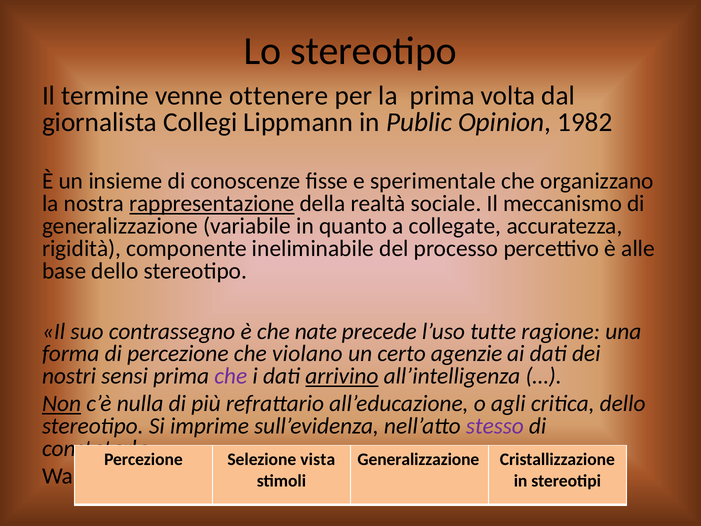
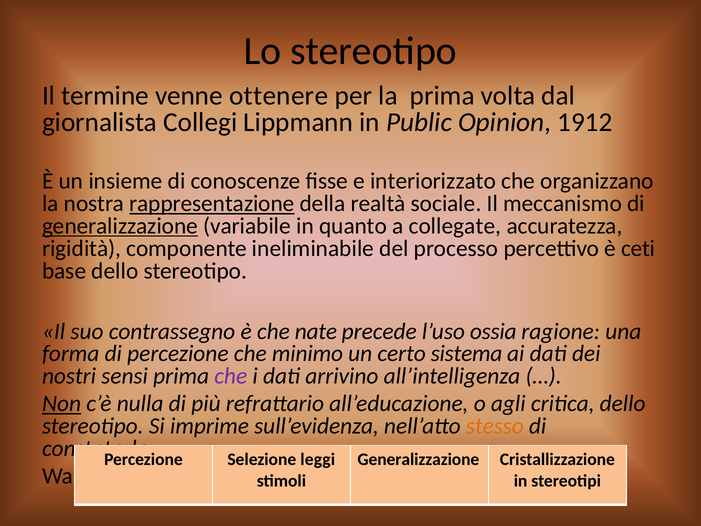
1982: 1982 -> 1912
sperimentale: sperimentale -> interiorizzato
generalizzazione at (120, 226) underline: none -> present
alle: alle -> ceti
tutte: tutte -> ossia
violano: violano -> minimo
agenzie: agenzie -> sistema
arrivino underline: present -> none
stesso colour: purple -> orange
vista: vista -> leggi
